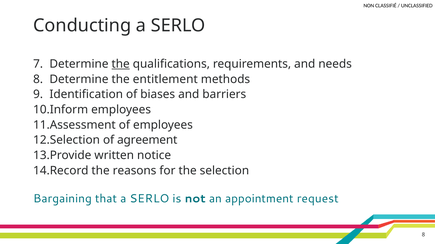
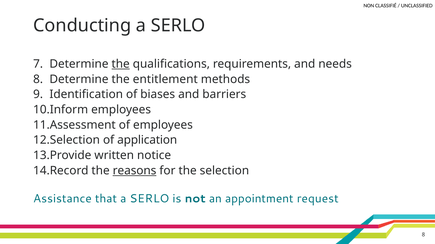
agreement: agreement -> application
reasons underline: none -> present
Bargaining: Bargaining -> Assistance
